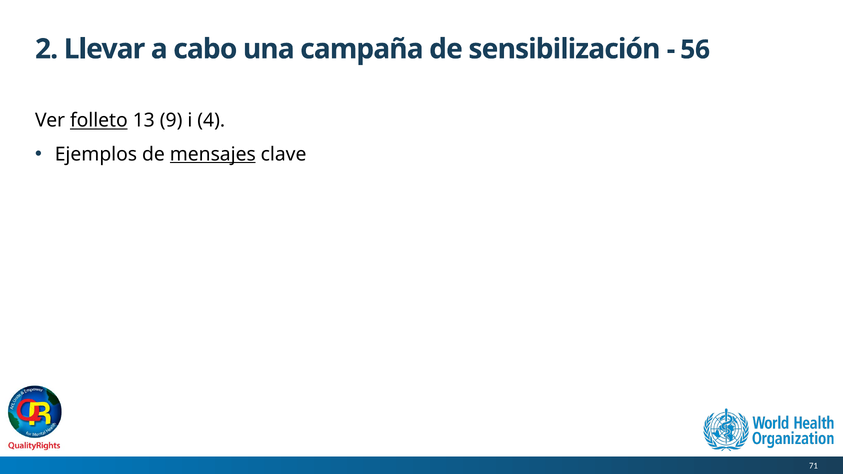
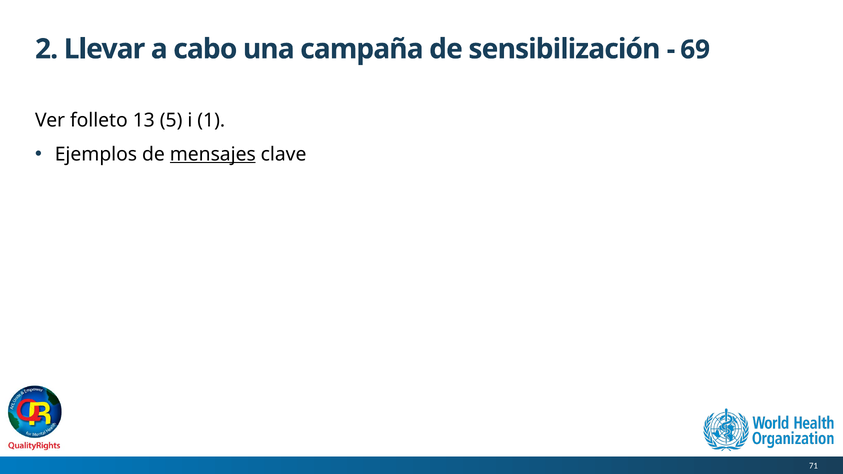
56: 56 -> 69
folleto underline: present -> none
9: 9 -> 5
4: 4 -> 1
